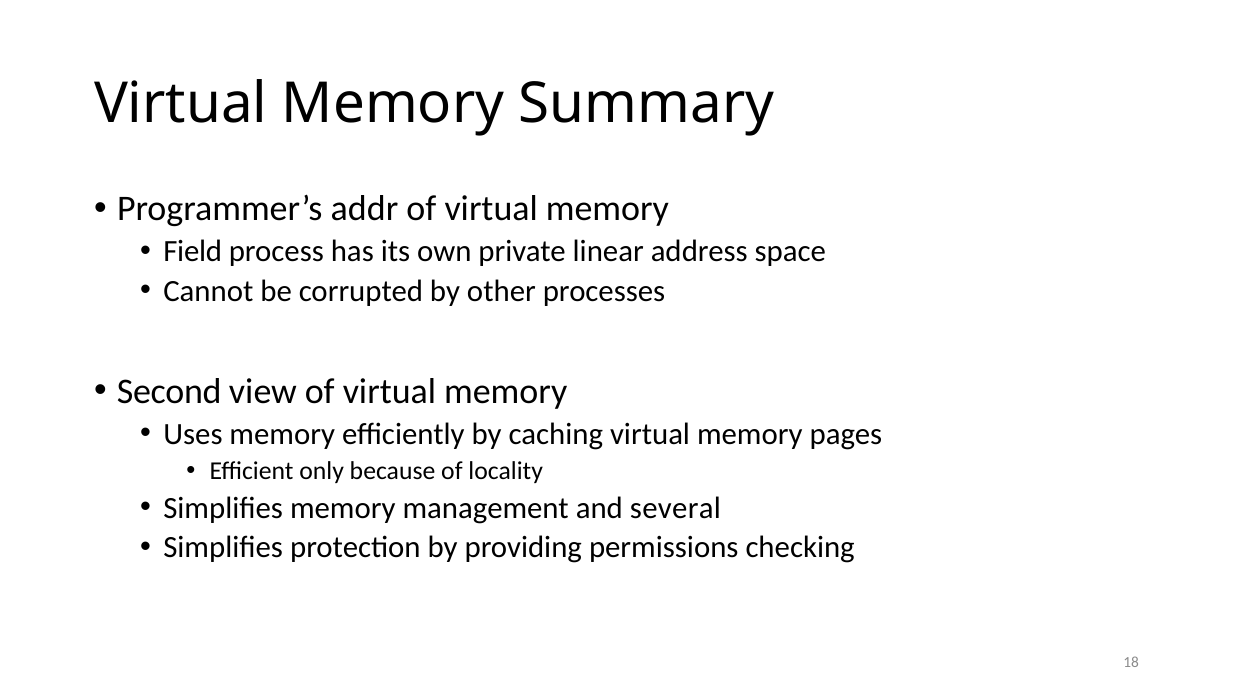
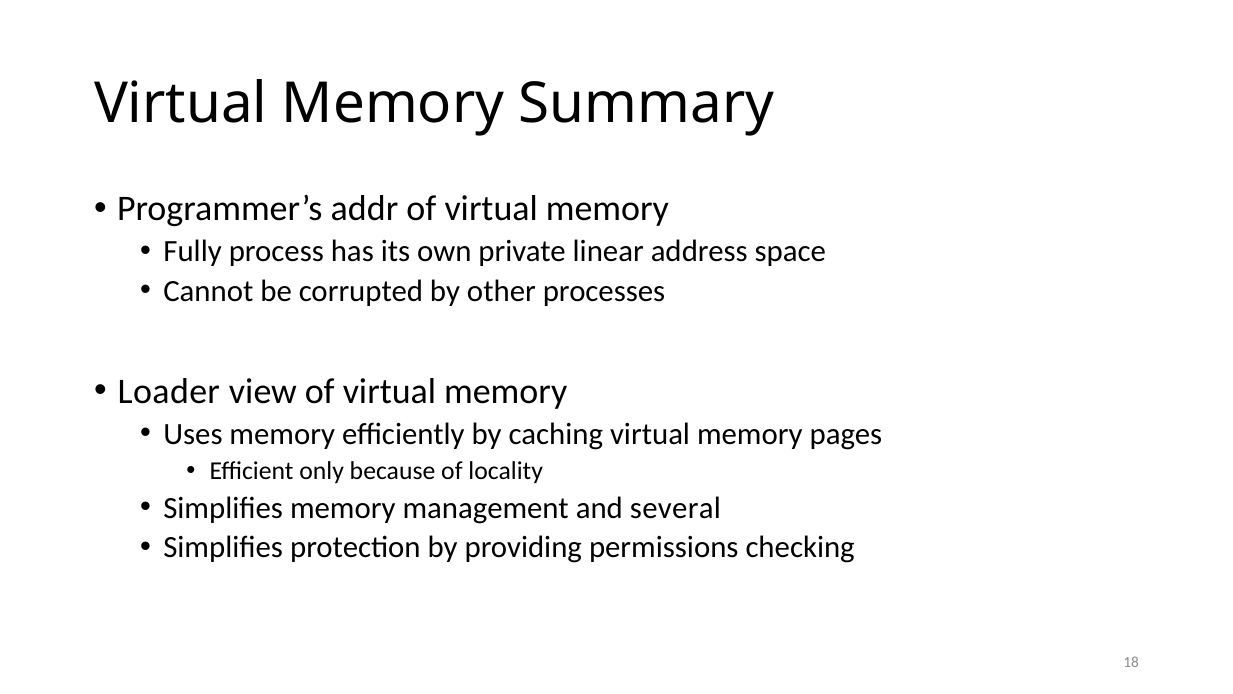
Field: Field -> Fully
Second: Second -> Loader
